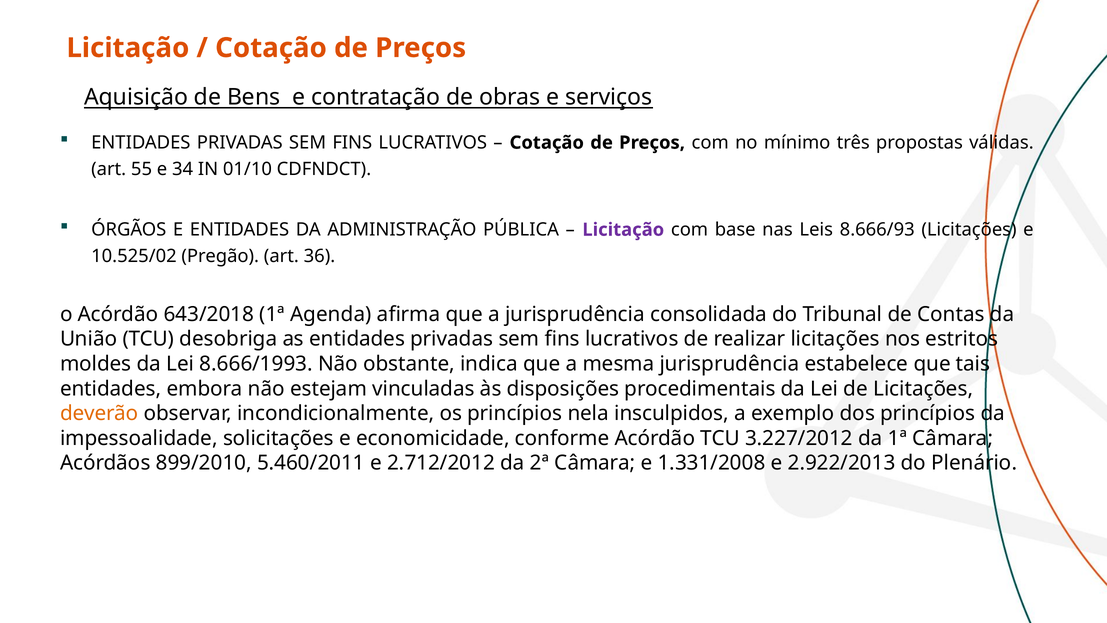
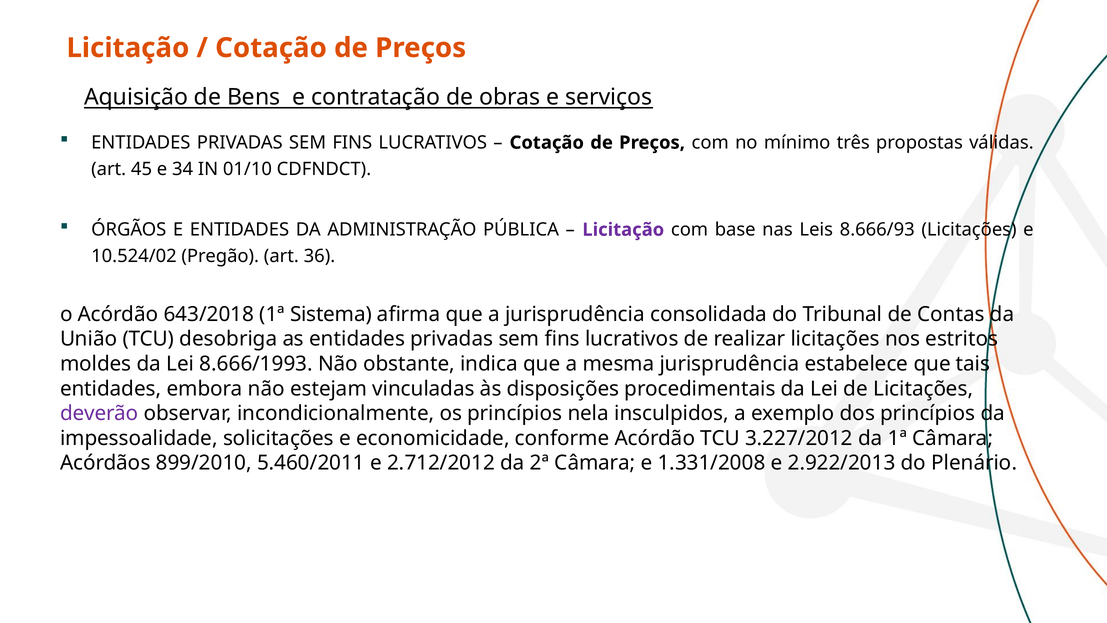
55: 55 -> 45
10.525/02: 10.525/02 -> 10.524/02
Agenda: Agenda -> Sistema
deverão colour: orange -> purple
